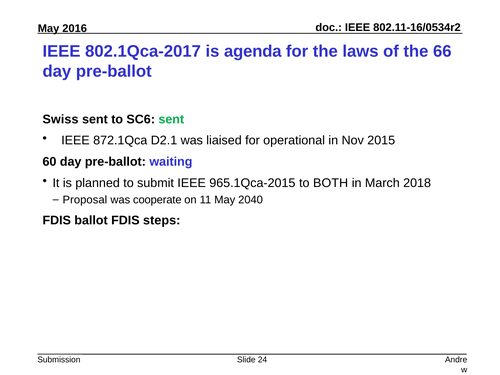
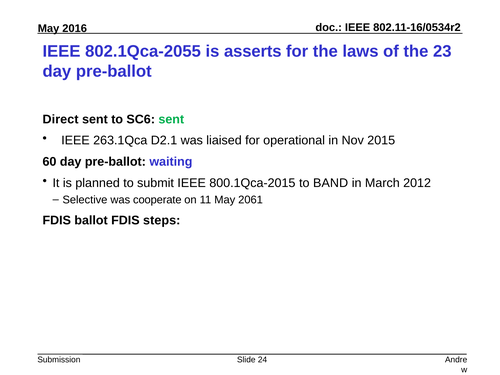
802.1Qca-2017: 802.1Qca-2017 -> 802.1Qca-2055
agenda: agenda -> asserts
66: 66 -> 23
Swiss: Swiss -> Direct
872.1Qca: 872.1Qca -> 263.1Qca
965.1Qca-2015: 965.1Qca-2015 -> 800.1Qca-2015
BOTH: BOTH -> BAND
2018: 2018 -> 2012
Proposal: Proposal -> Selective
2040: 2040 -> 2061
